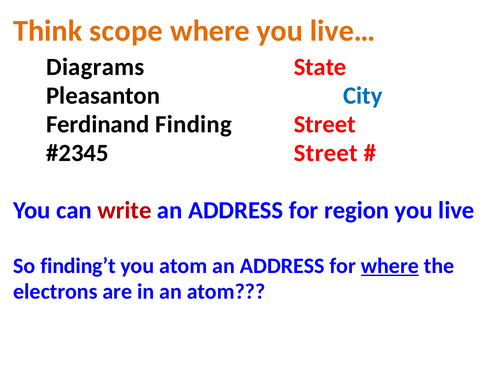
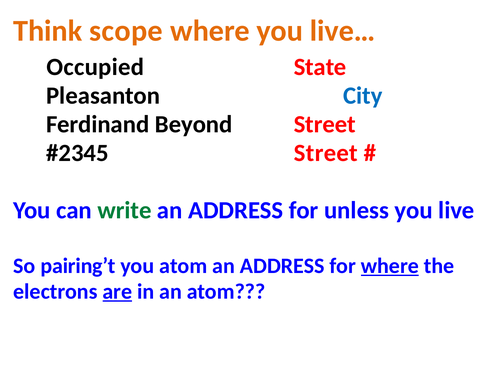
Diagrams: Diagrams -> Occupied
Finding: Finding -> Beyond
write colour: red -> green
region: region -> unless
finding’t: finding’t -> pairing’t
are underline: none -> present
